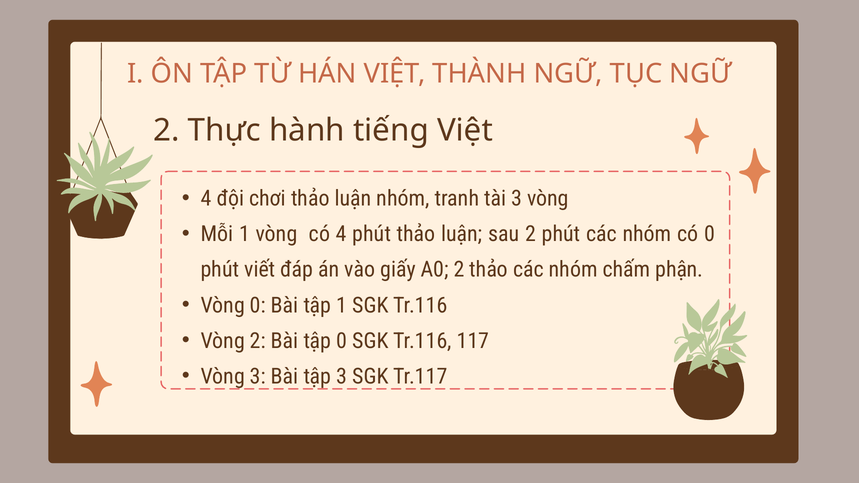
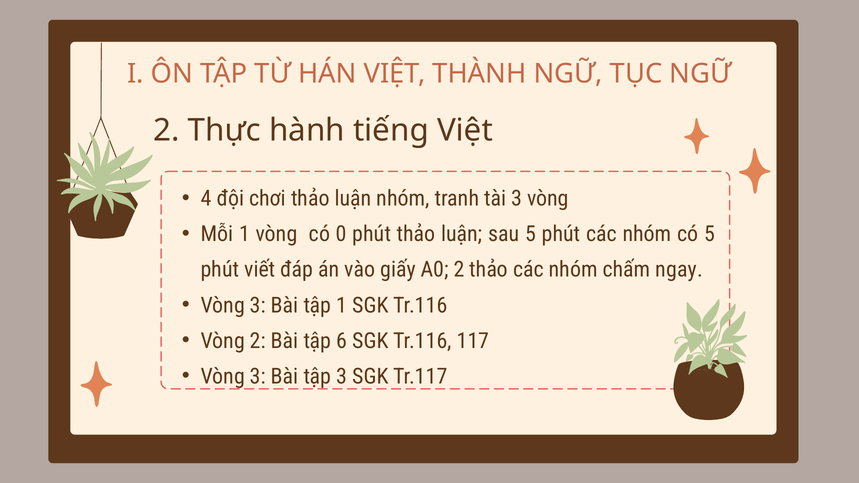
có 4: 4 -> 0
sau 2: 2 -> 5
có 0: 0 -> 5
phận: phận -> ngay
0 at (258, 305): 0 -> 3
tập 0: 0 -> 6
